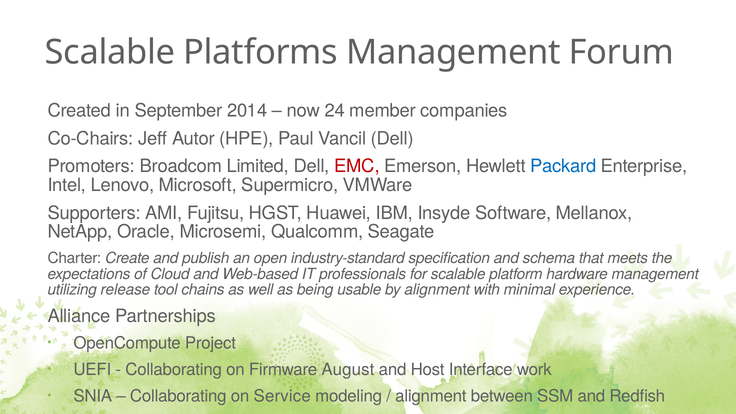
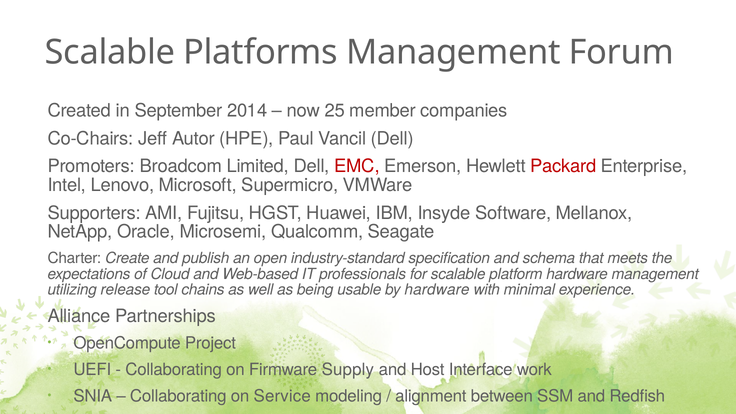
24: 24 -> 25
Packard colour: blue -> red
by alignment: alignment -> hardware
August: August -> Supply
